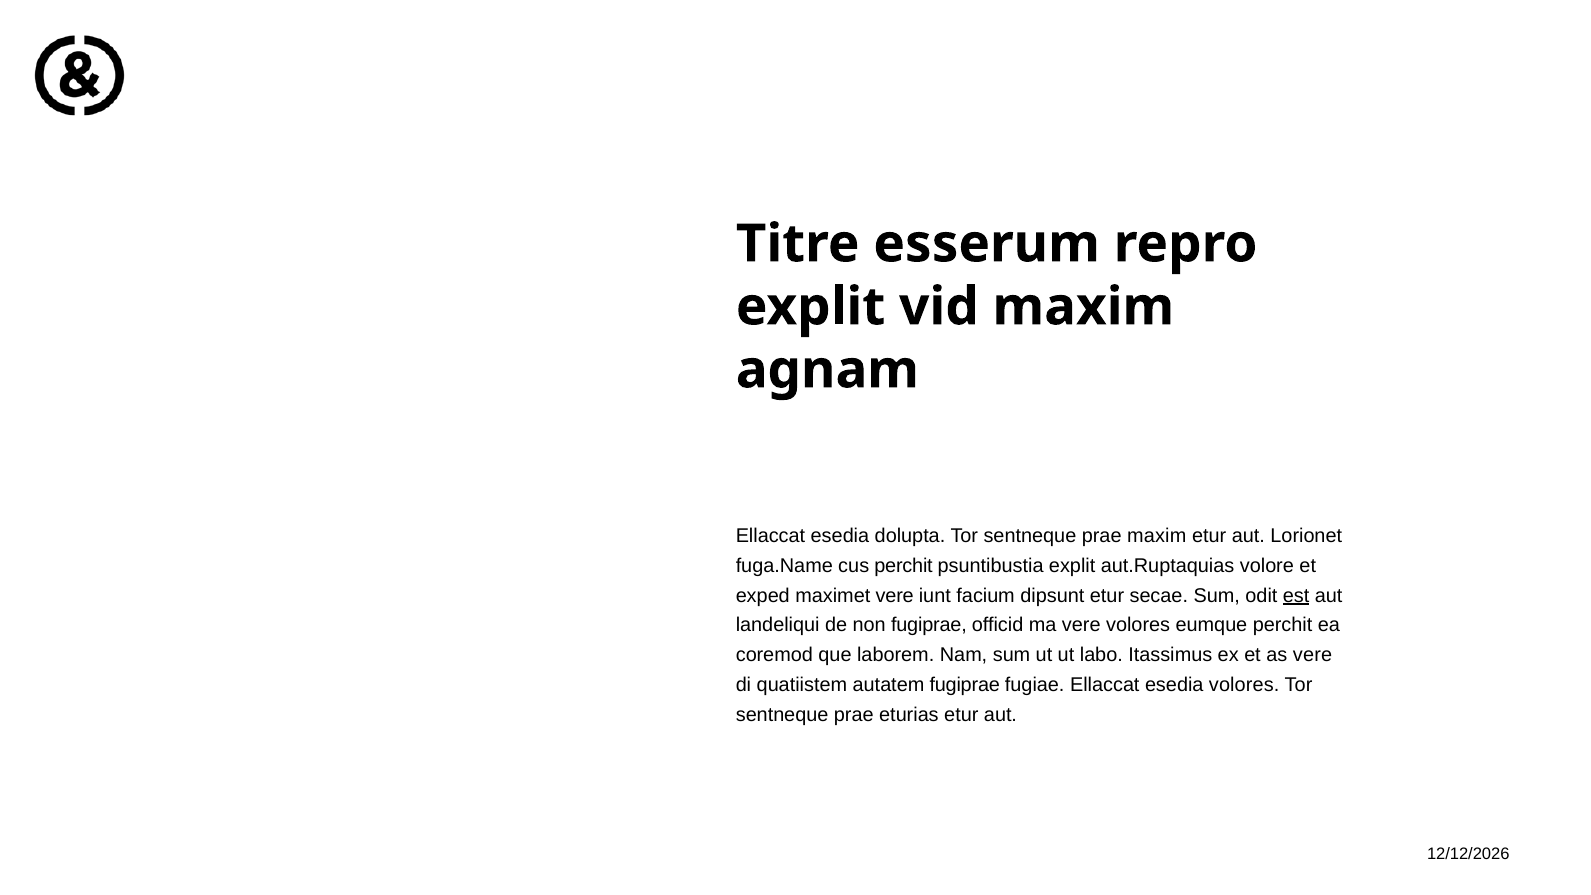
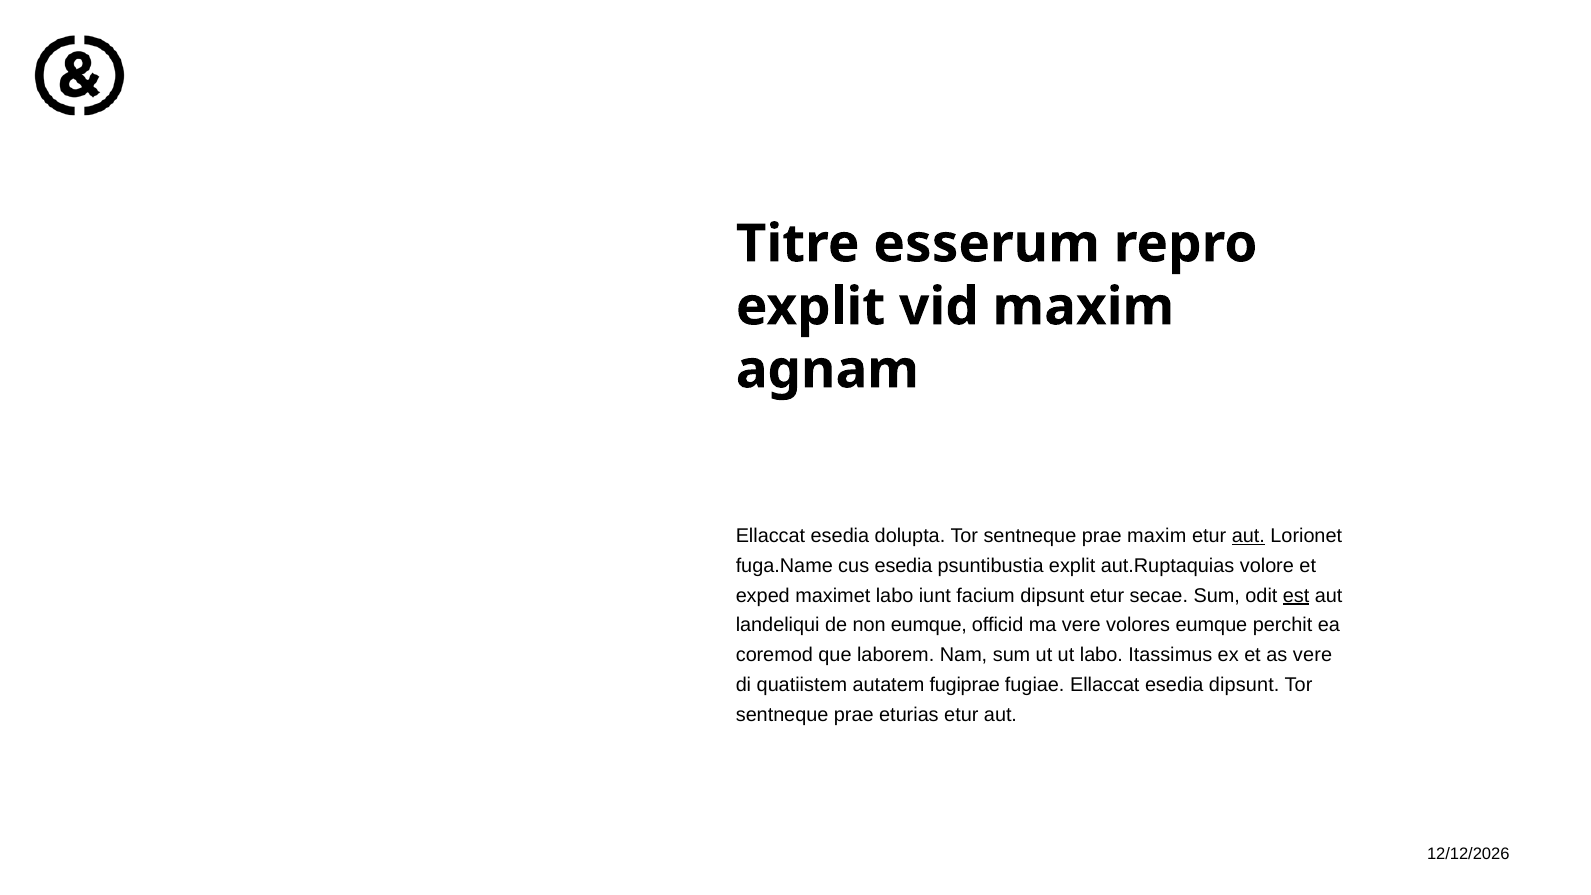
aut at (1248, 536) underline: none -> present
cus perchit: perchit -> esedia
maximet vere: vere -> labo
non fugiprae: fugiprae -> eumque
esedia volores: volores -> dipsunt
